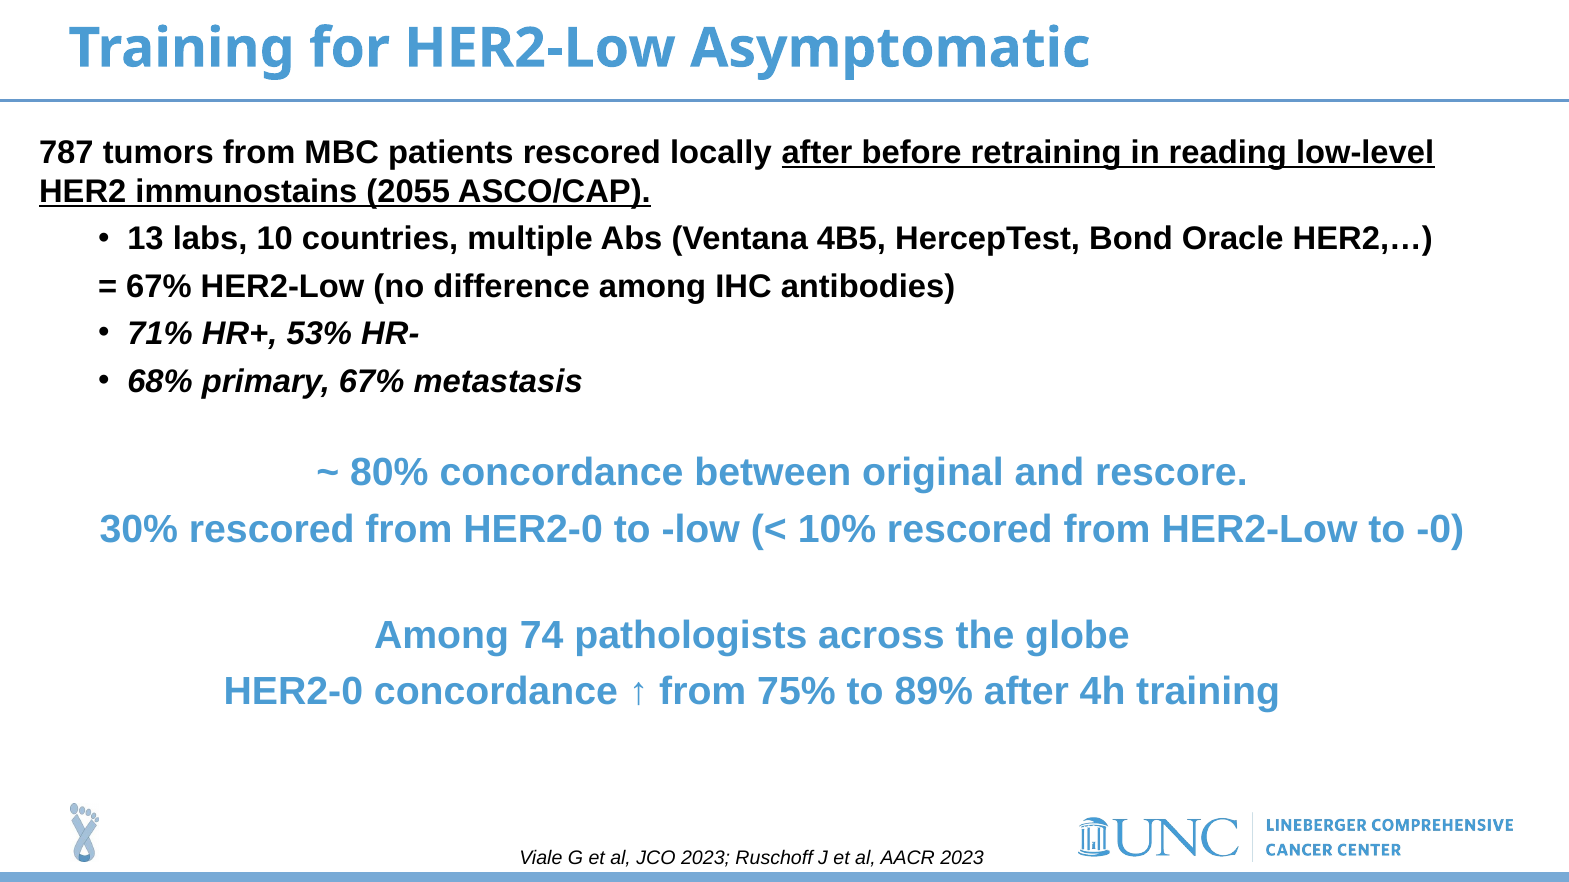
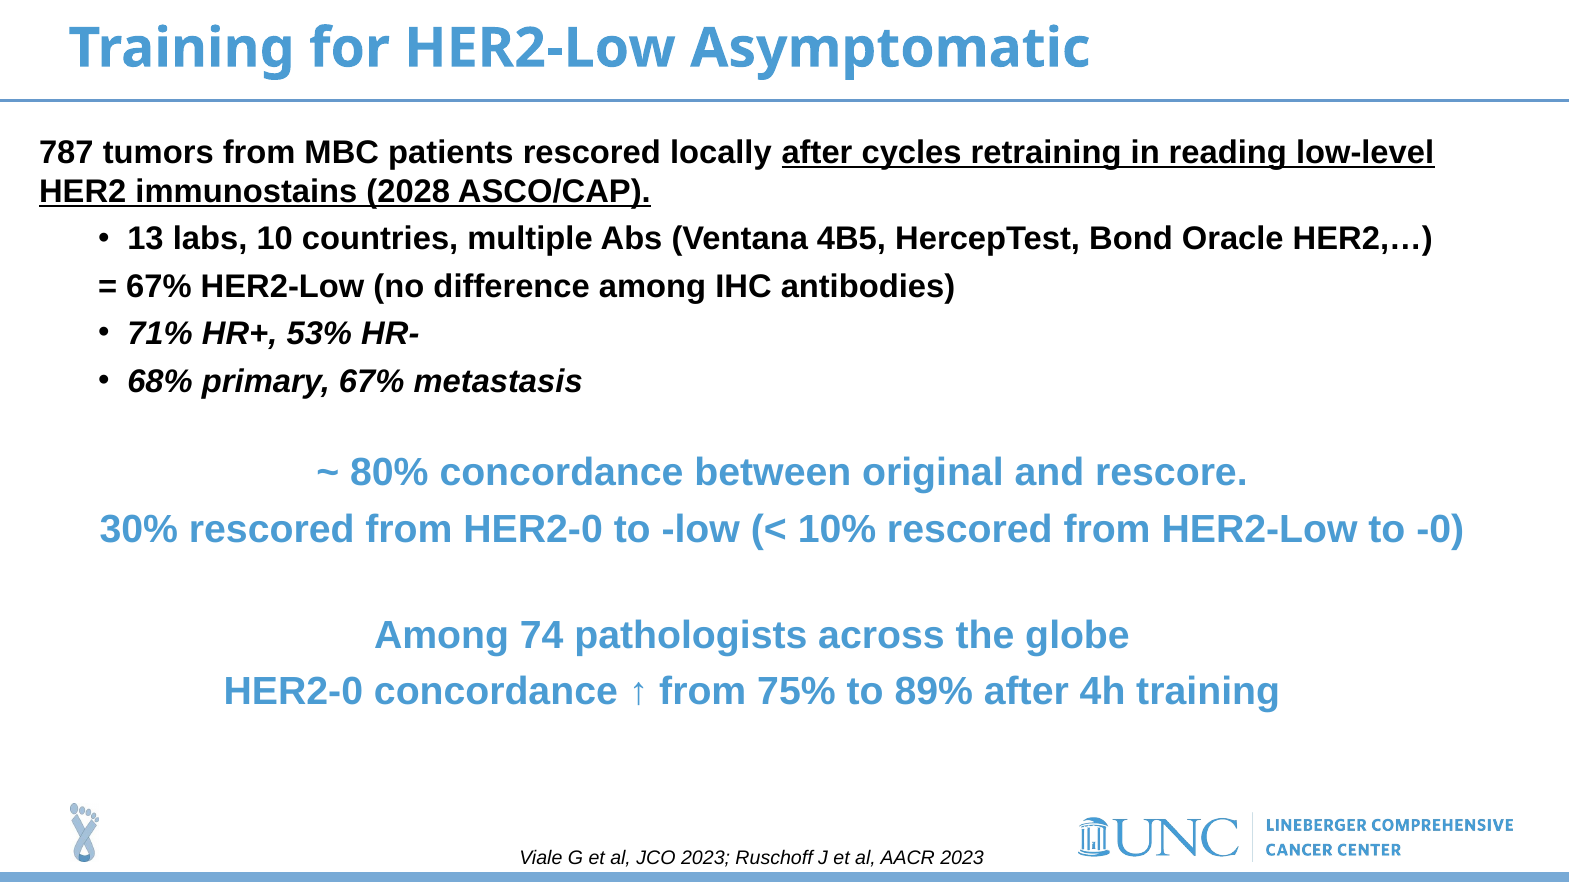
before: before -> cycles
2055: 2055 -> 2028
